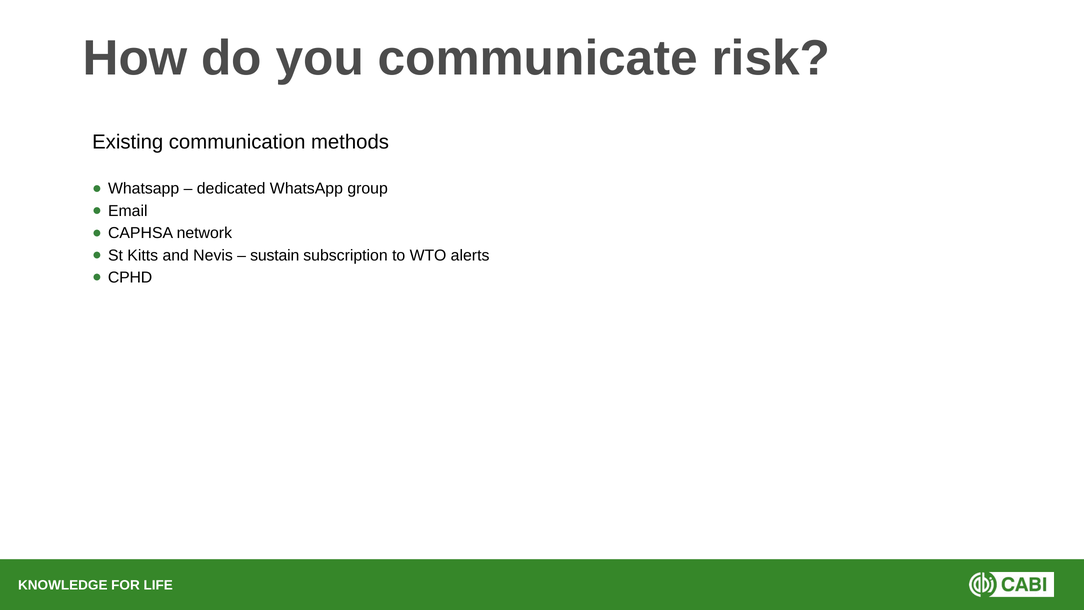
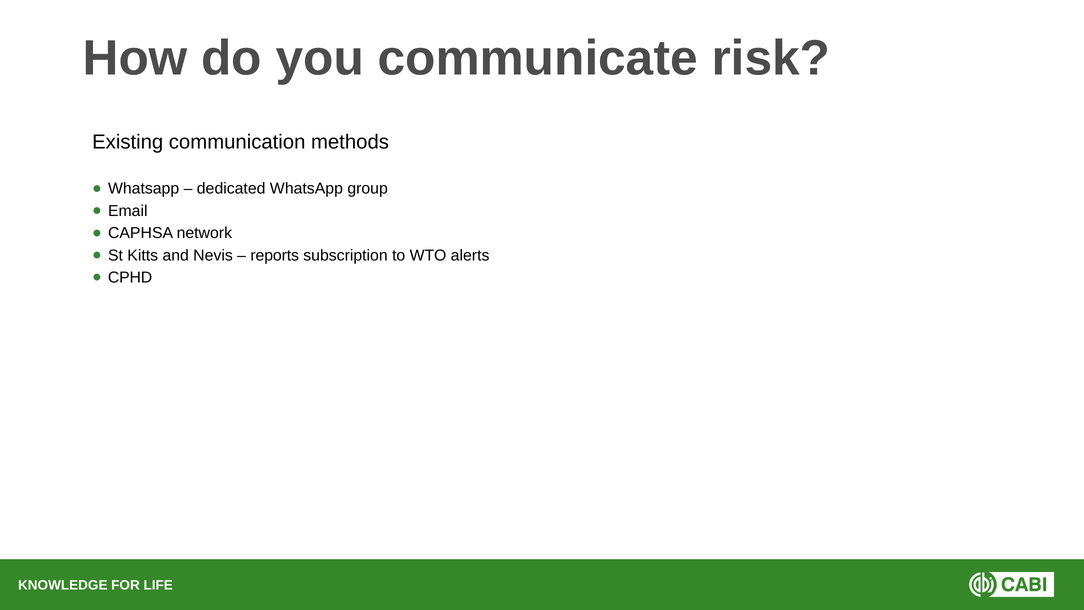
sustain: sustain -> reports
